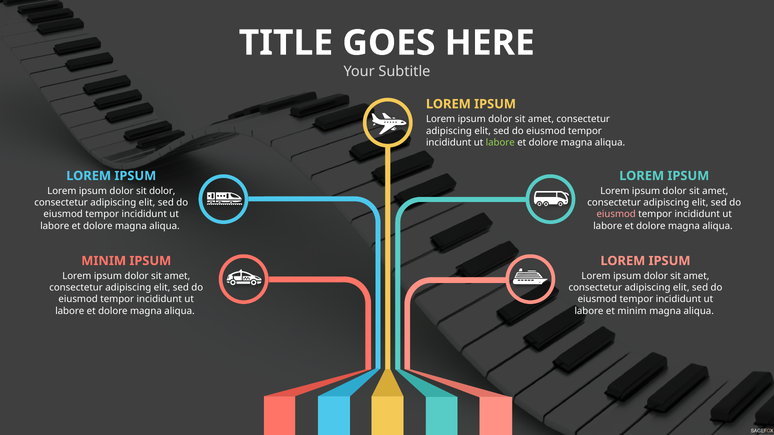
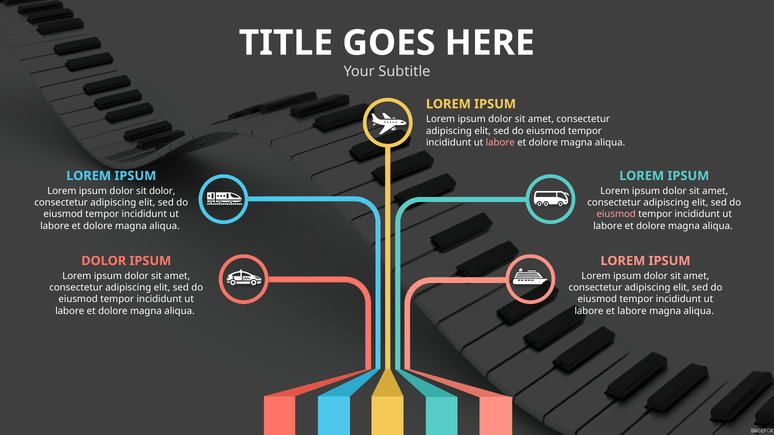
labore at (500, 143) colour: light green -> pink
MINIM at (104, 261): MINIM -> DOLOR
et minim: minim -> labore
